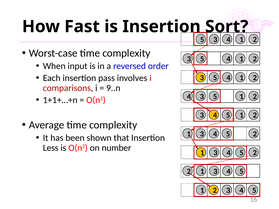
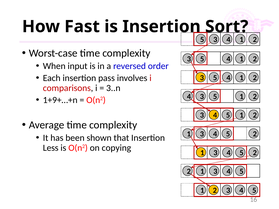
9..n: 9..n -> 3..n
1+1+…+n: 1+1+…+n -> 1+9+…+n
number: number -> copying
